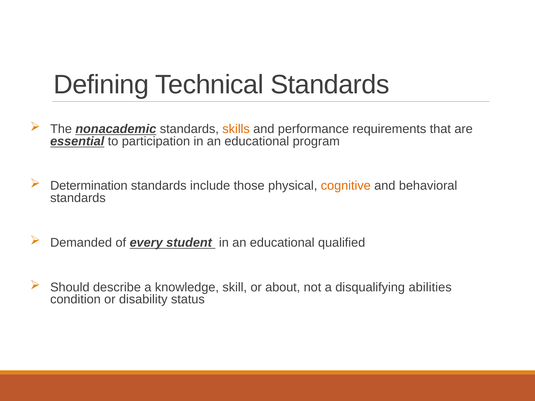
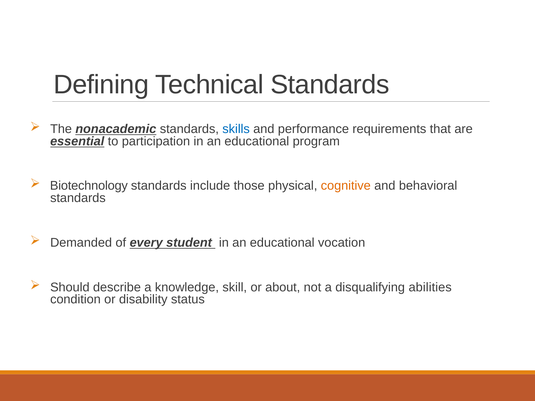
skills colour: orange -> blue
Determination: Determination -> Biotechnology
qualified: qualified -> vocation
